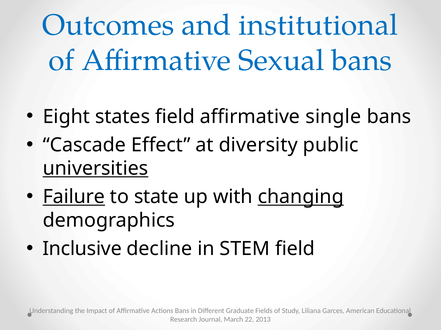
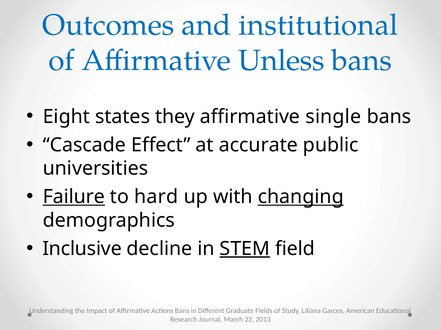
Sexual: Sexual -> Unless
states field: field -> they
diversity: diversity -> accurate
universities underline: present -> none
state: state -> hard
STEM underline: none -> present
